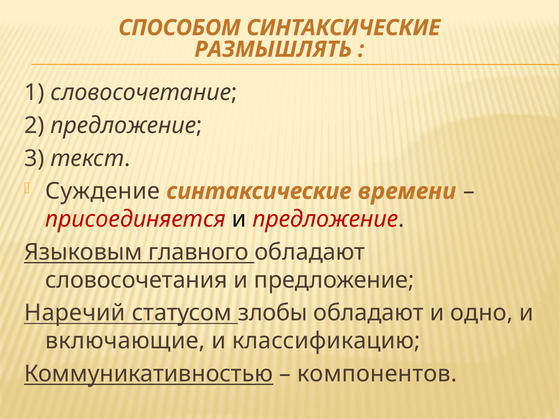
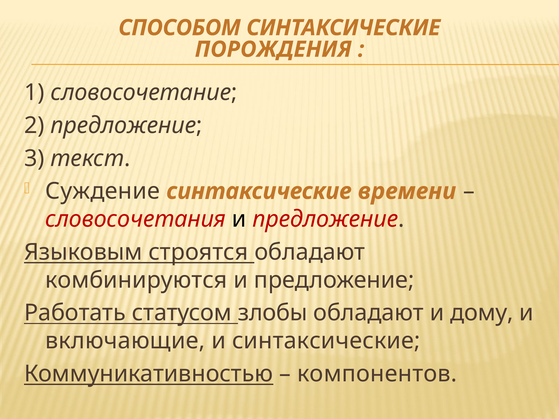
РАЗМЫШЛЯТЬ: РАЗМЫШЛЯТЬ -> ПОРОЖДЕНИЯ
присоединяется: присоединяется -> словосочетания
главного: главного -> строятся
словосочетания: словосочетания -> комбинируются
Наречий: Наречий -> Работать
одно: одно -> дому
и классификацию: классификацию -> синтаксические
